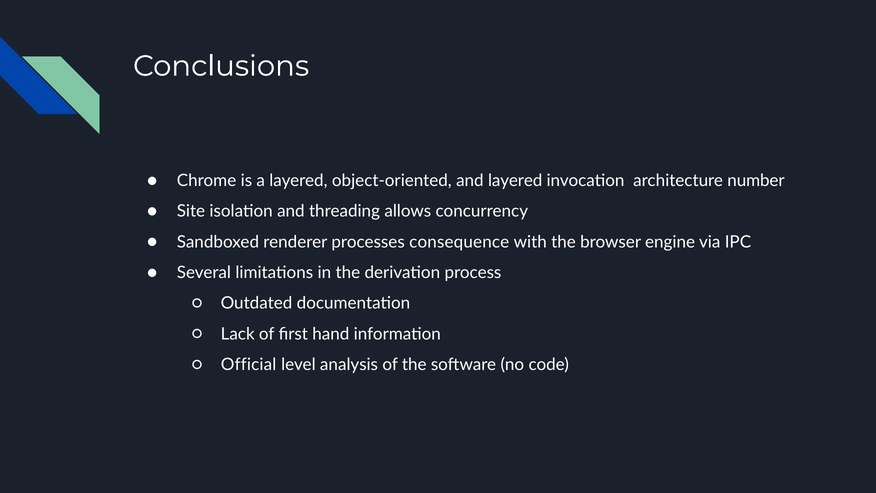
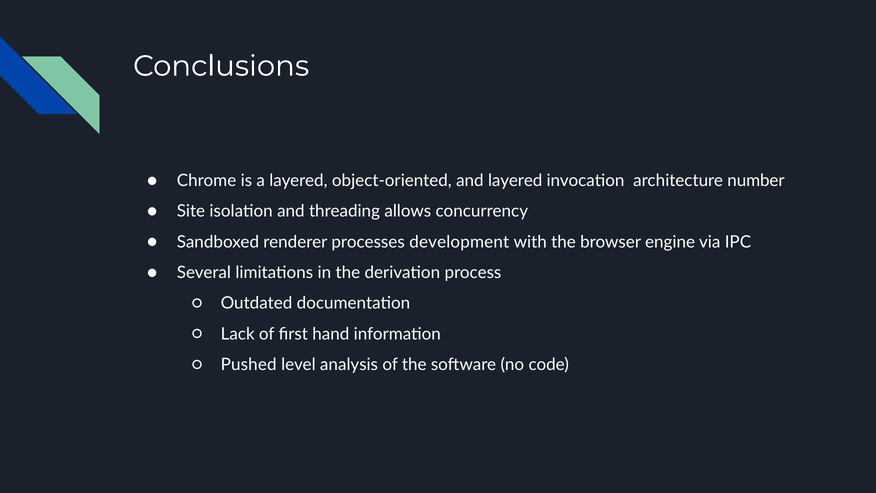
consequence: consequence -> development
Official: Official -> Pushed
